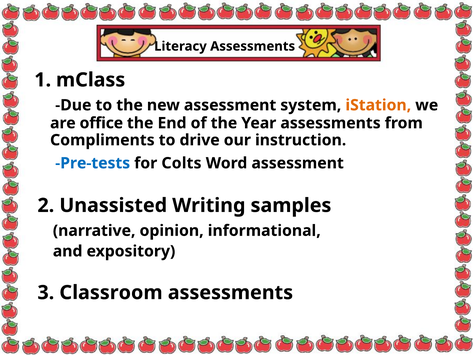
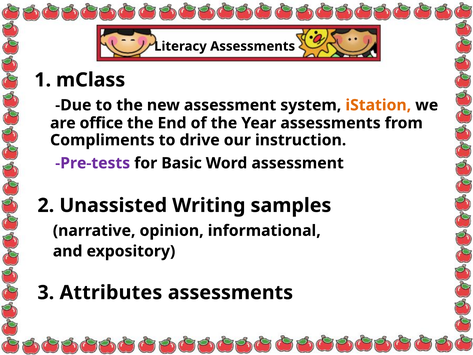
Pre-tests colour: blue -> purple
Colts: Colts -> Basic
Classroom: Classroom -> Attributes
